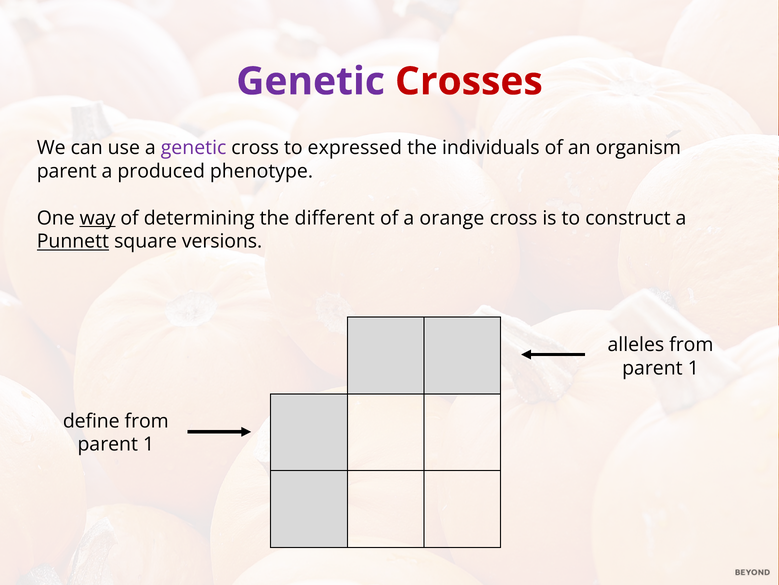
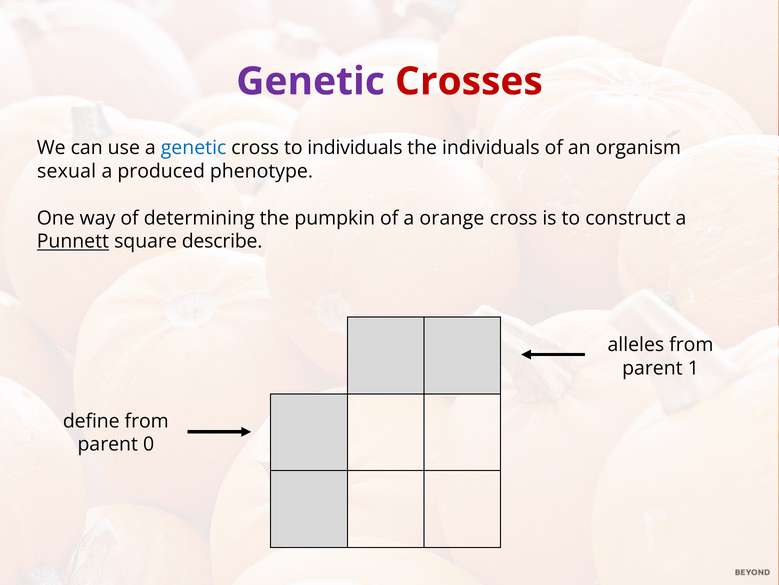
genetic at (194, 148) colour: purple -> blue
to expressed: expressed -> individuals
parent at (67, 171): parent -> sexual
way underline: present -> none
different: different -> pumpkin
versions: versions -> describe
1 at (149, 444): 1 -> 0
